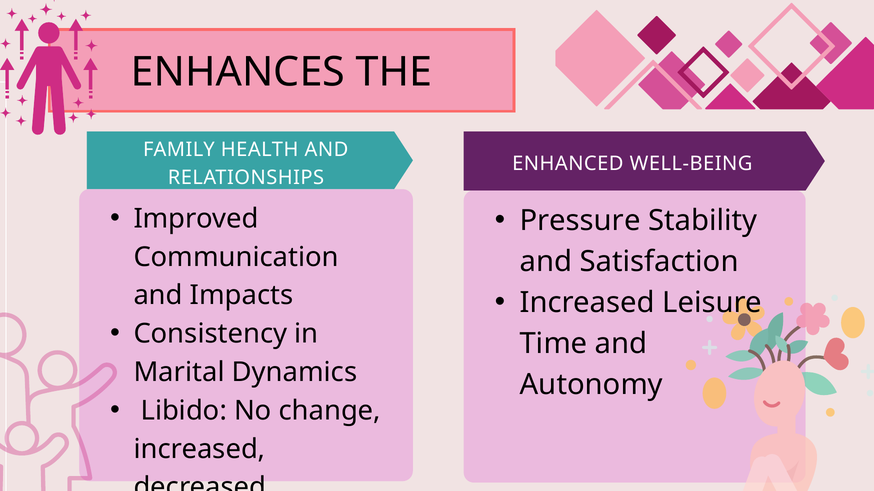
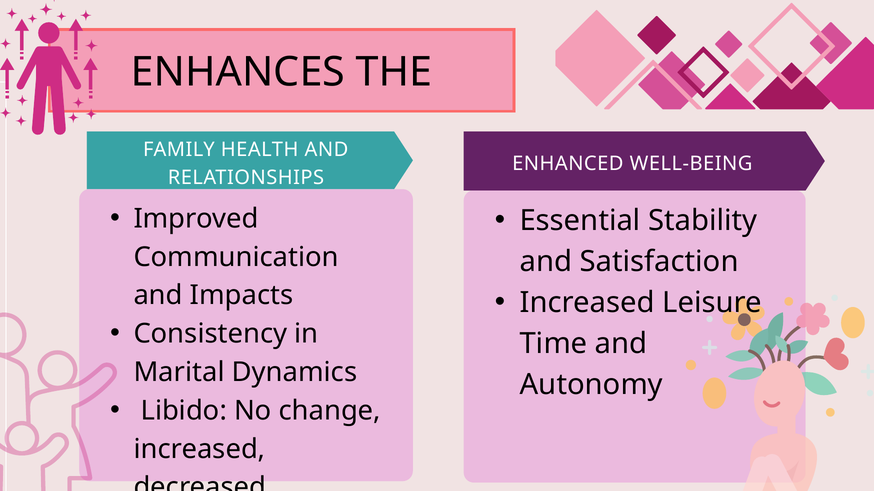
Pressure: Pressure -> Essential
